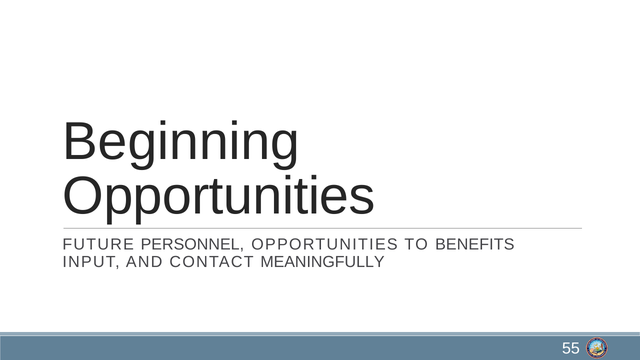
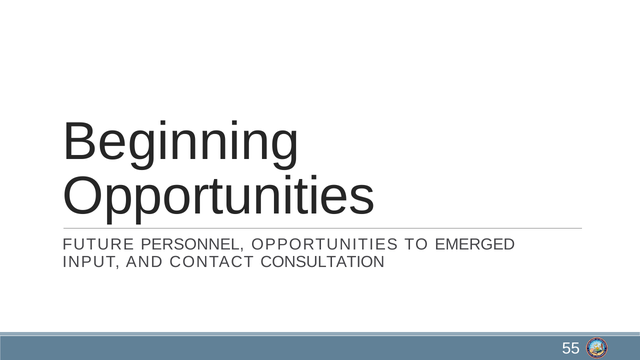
BENEFITS: BENEFITS -> EMERGED
MEANINGFULLY: MEANINGFULLY -> CONSULTATION
